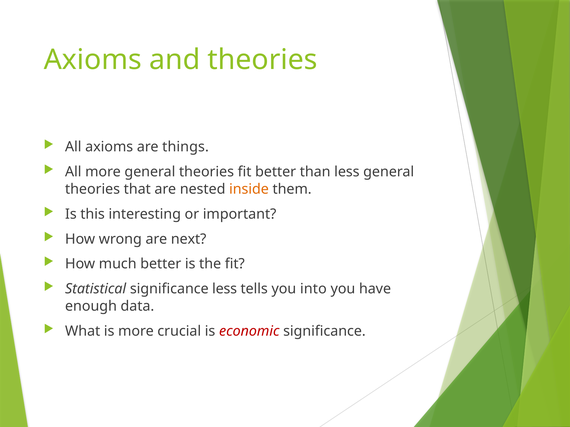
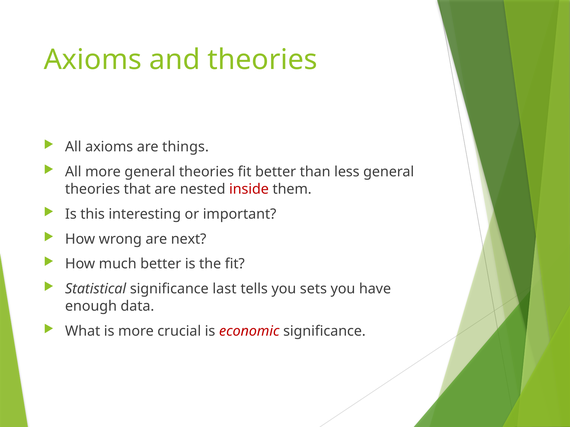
inside colour: orange -> red
significance less: less -> last
into: into -> sets
